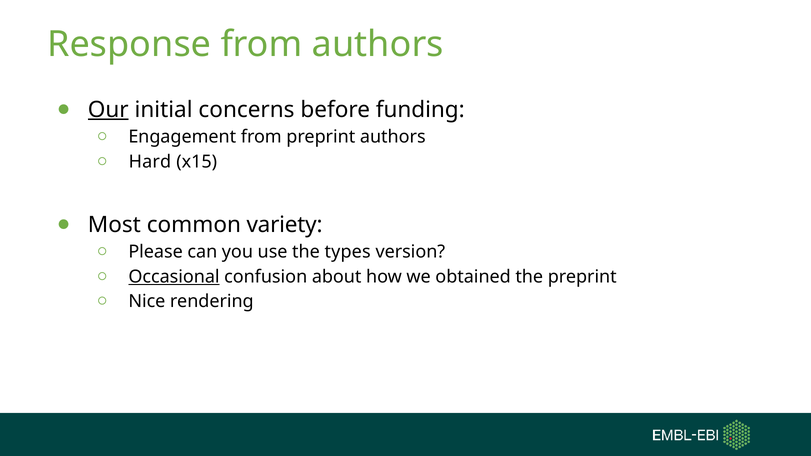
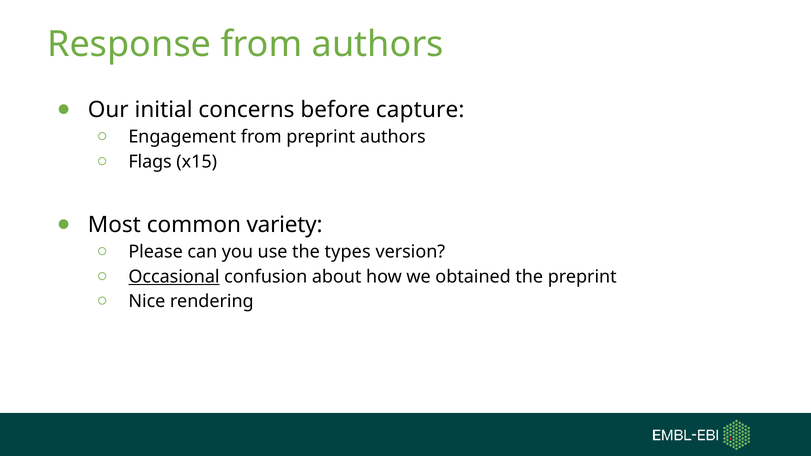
Our underline: present -> none
funding: funding -> capture
Hard: Hard -> Flags
